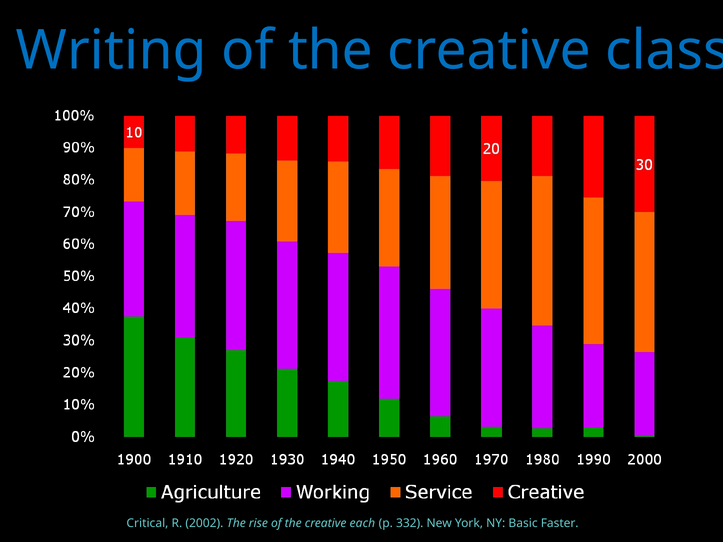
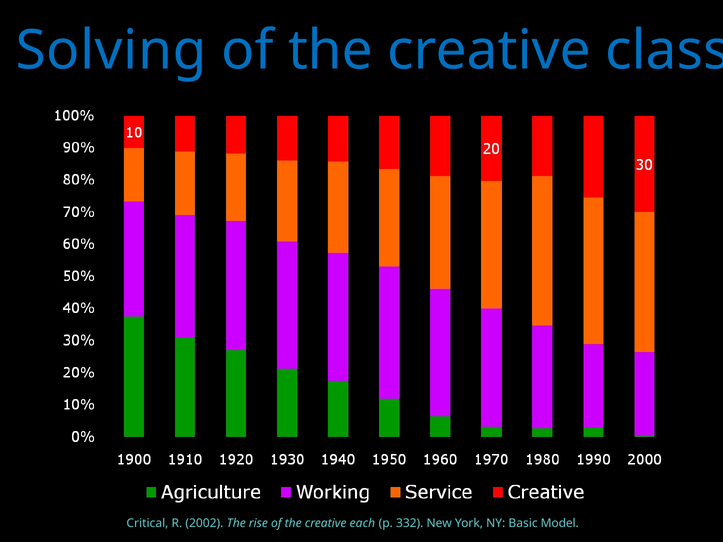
Writing: Writing -> Solving
Faster: Faster -> Model
